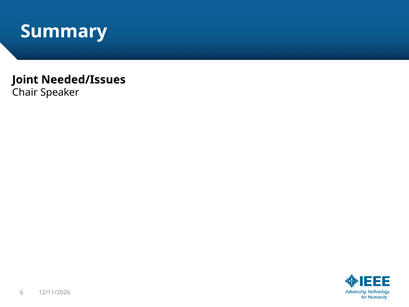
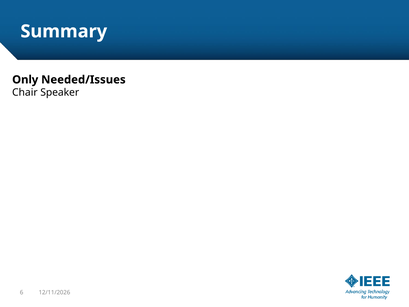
Joint: Joint -> Only
